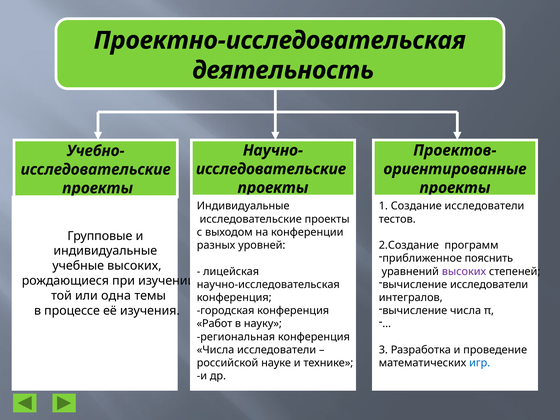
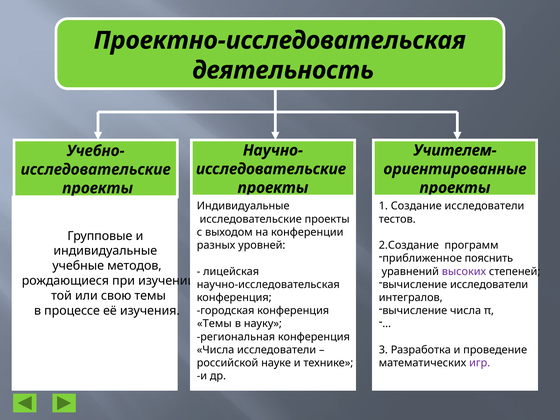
Проектов-: Проектов- -> Учителем-
учебные высоких: высоких -> методов
одна: одна -> свою
Работ at (214, 324): Работ -> Темы
игр colour: blue -> purple
